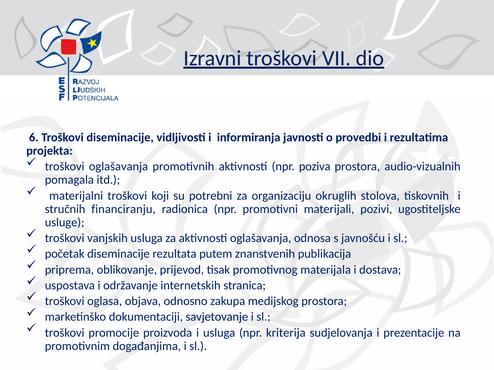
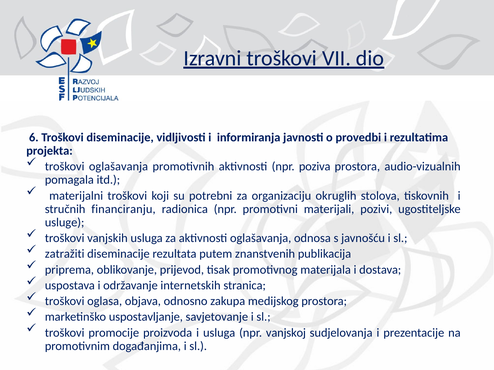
početak: početak -> zatražiti
dokumentaciji: dokumentaciji -> uspostavljanje
kriterija: kriterija -> vanjskoj
